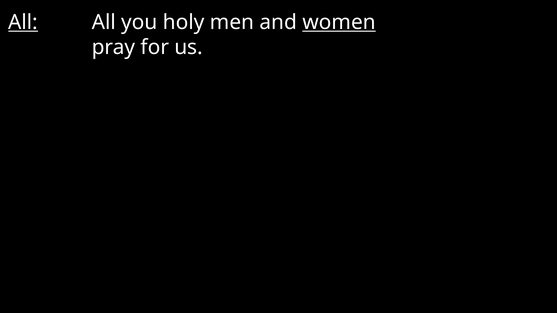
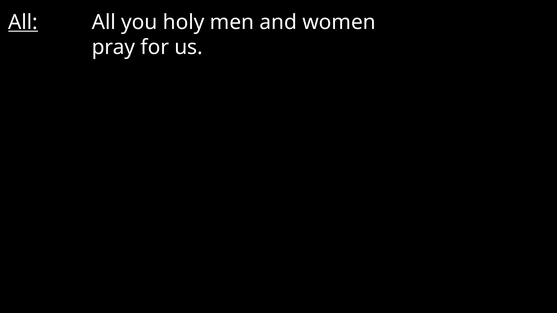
women underline: present -> none
